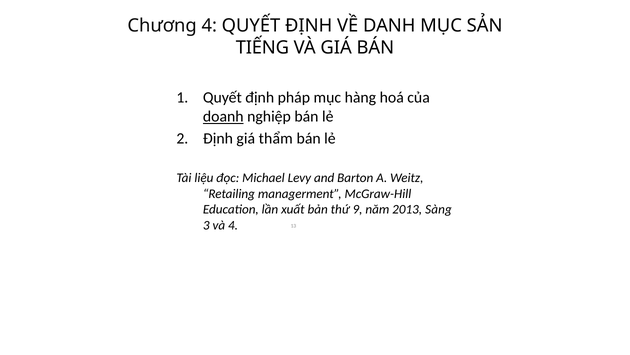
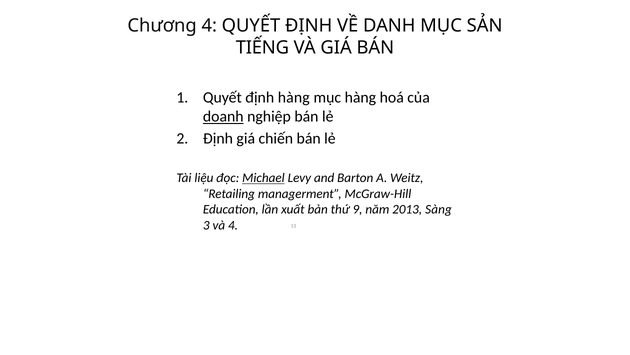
định pháp: pháp -> hàng
thẩm: thẩm -> chiến
Michael underline: none -> present
